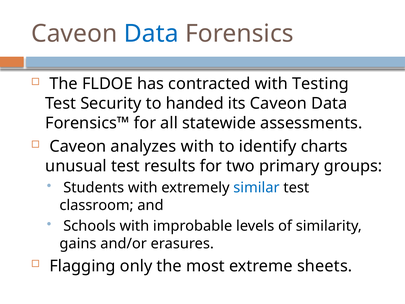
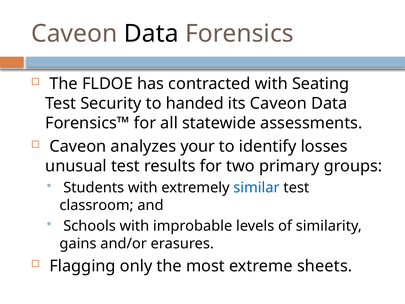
Data at (151, 34) colour: blue -> black
Testing: Testing -> Seating
analyzes with: with -> your
charts: charts -> losses
